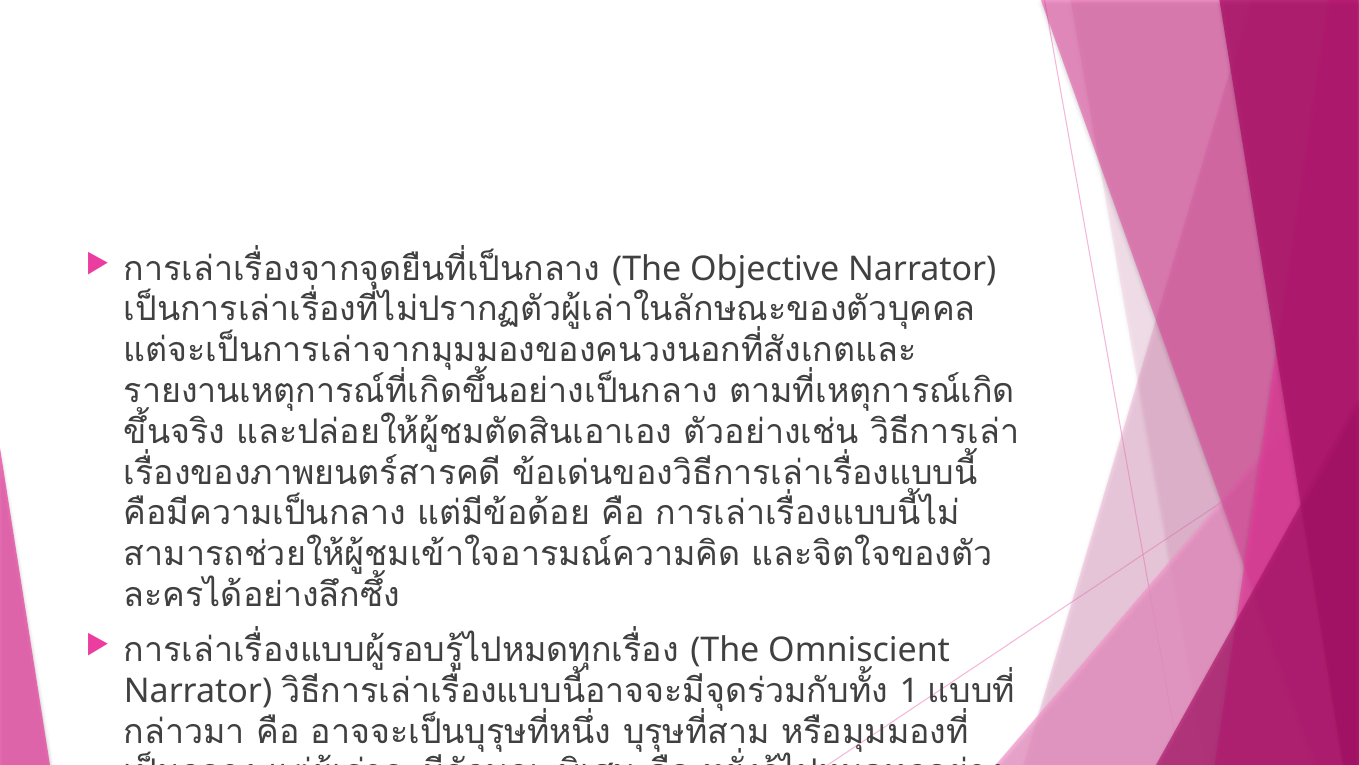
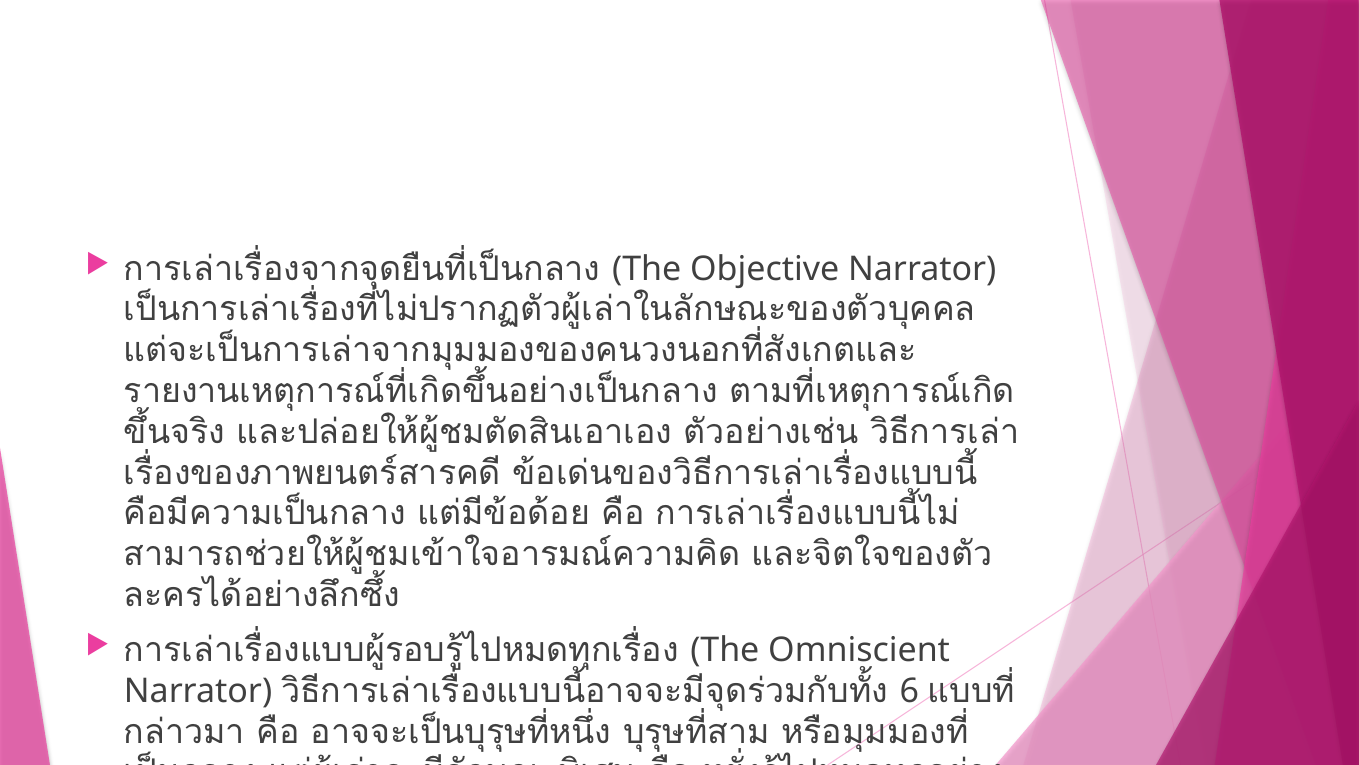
1: 1 -> 6
